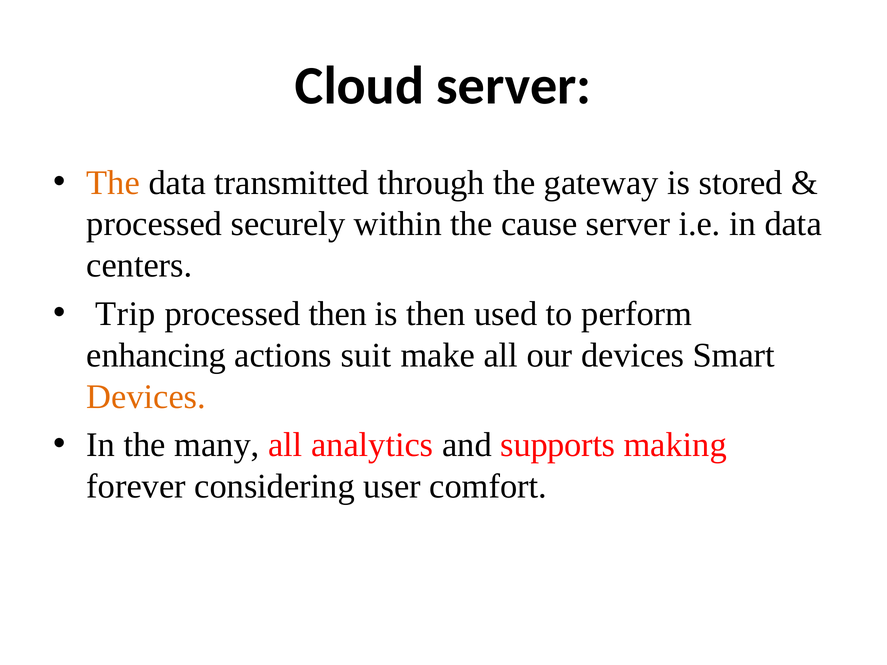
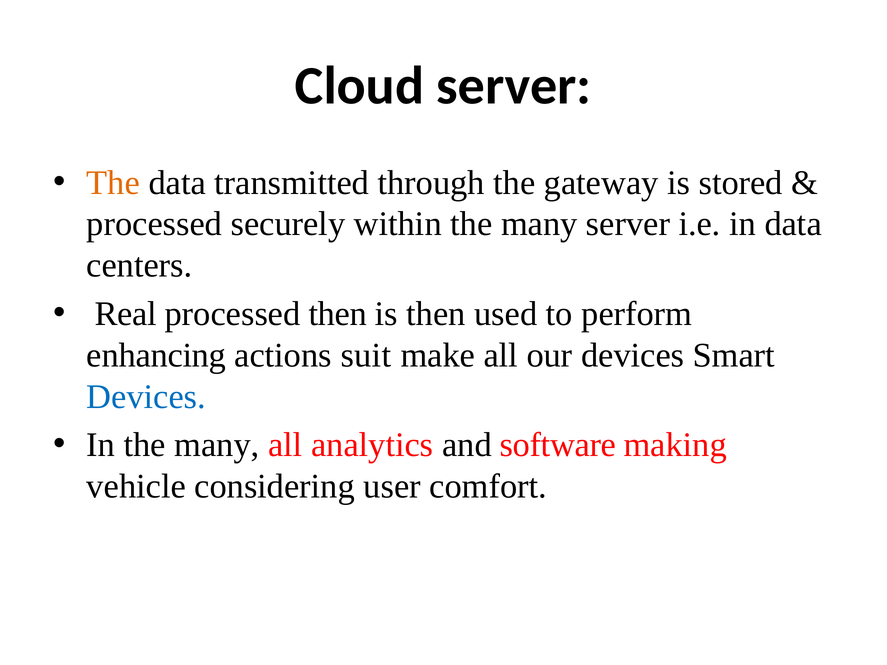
within the cause: cause -> many
Trip: Trip -> Real
Devices at (146, 397) colour: orange -> blue
supports: supports -> software
forever: forever -> vehicle
